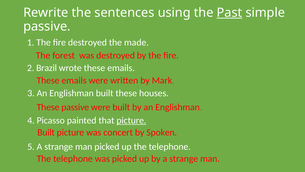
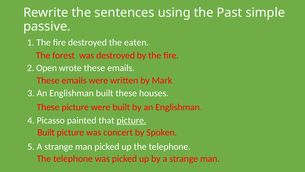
Past underline: present -> none
made: made -> eaten
Brazil: Brazil -> Open
These passive: passive -> picture
